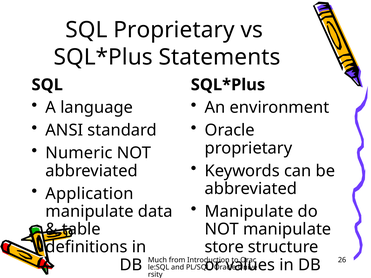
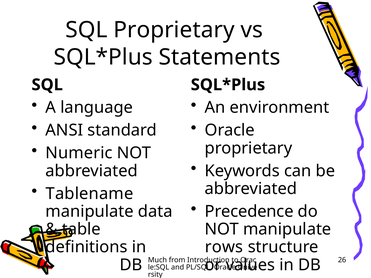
Application: Application -> Tablename
Manipulate at (249, 212): Manipulate -> Precedence
store: store -> rows
